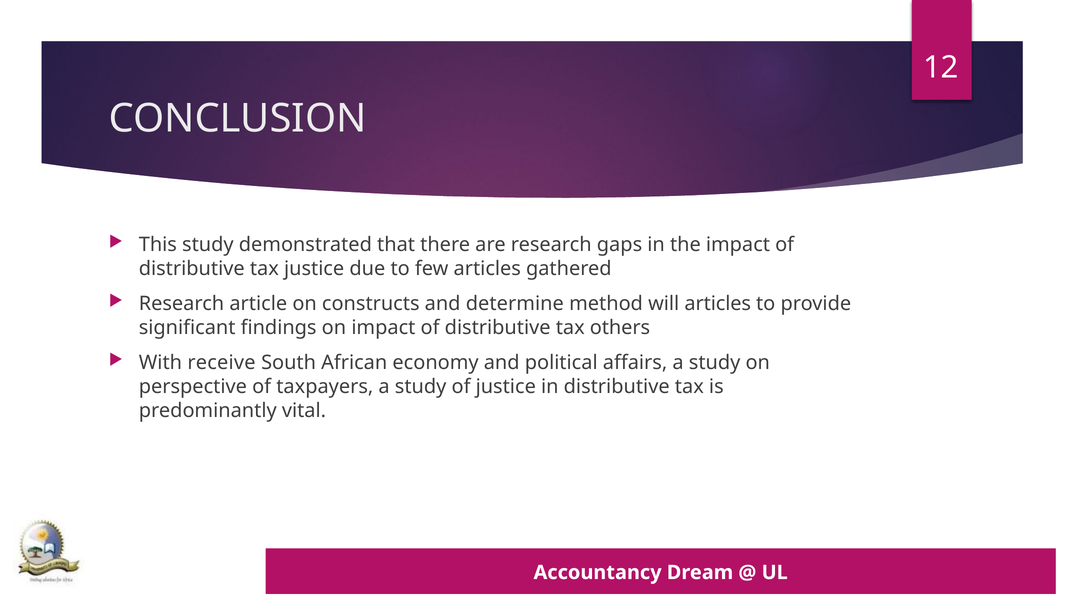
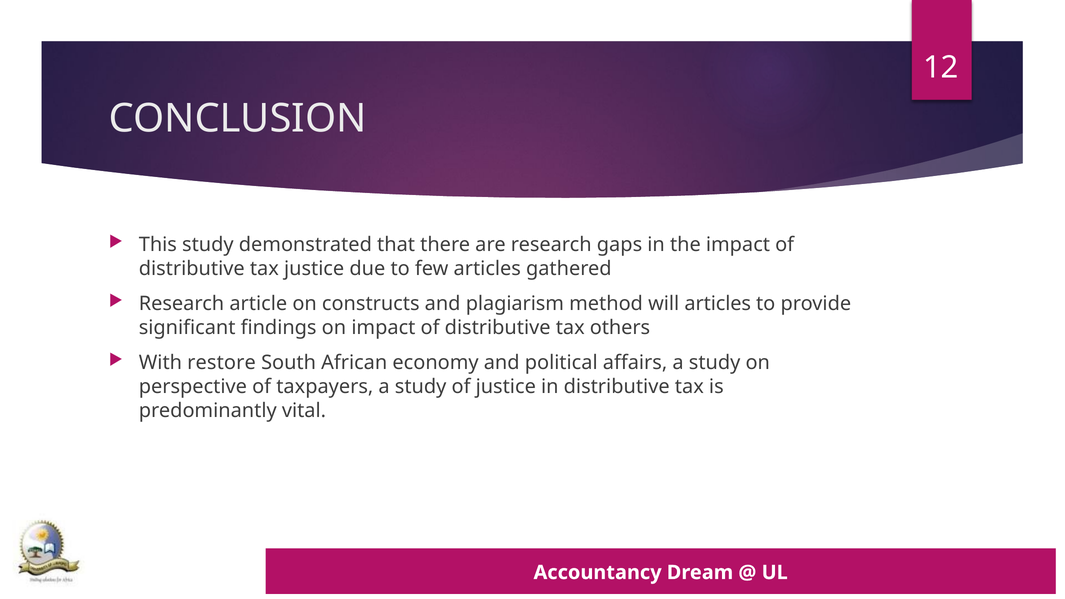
determine: determine -> plagiarism
receive: receive -> restore
